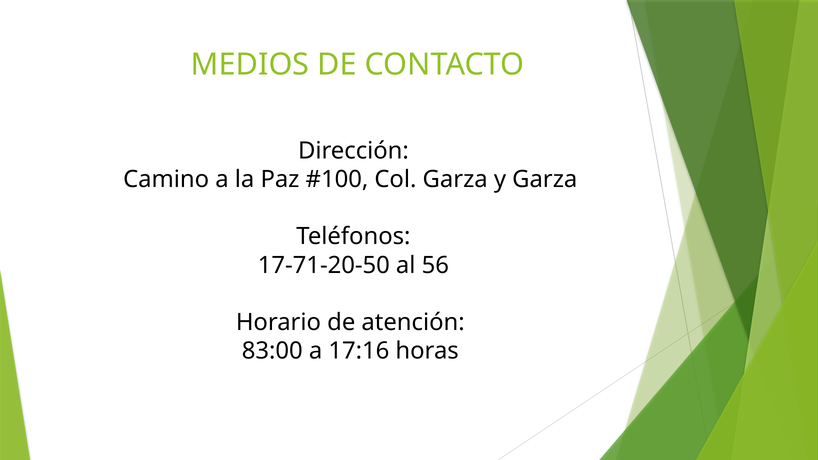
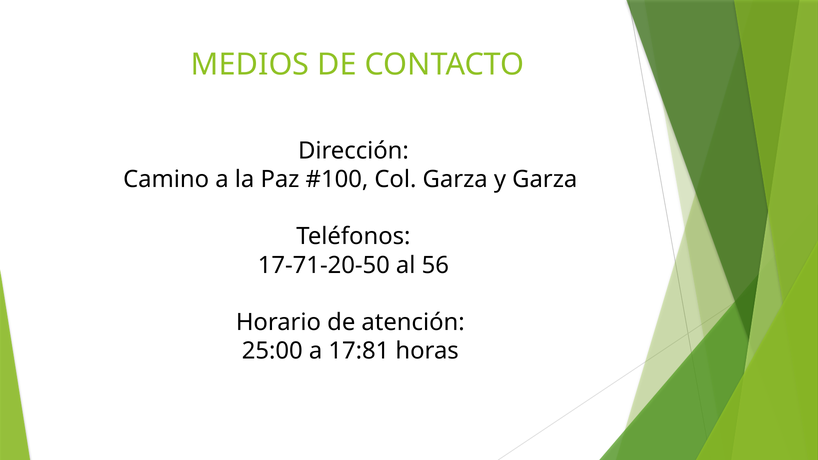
83:00: 83:00 -> 25:00
17:16: 17:16 -> 17:81
